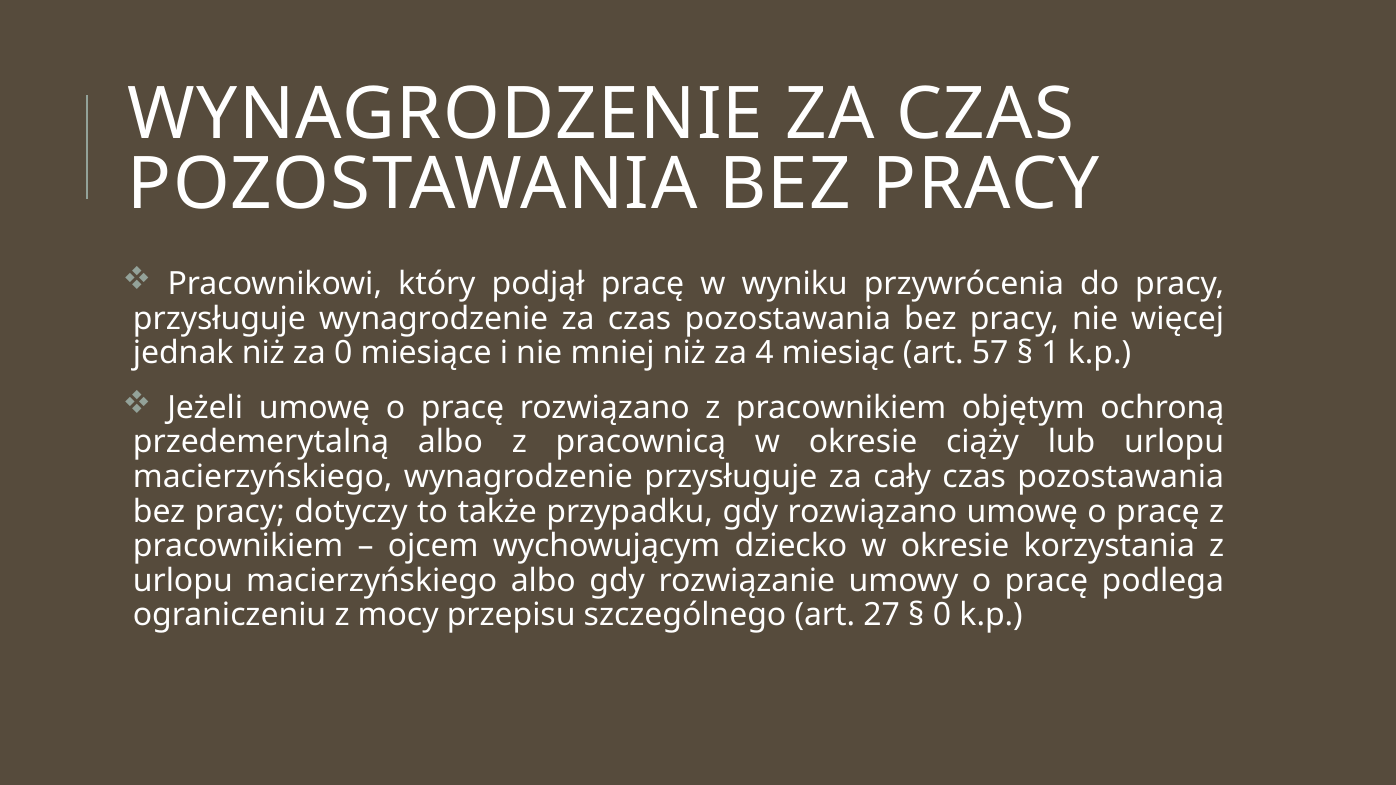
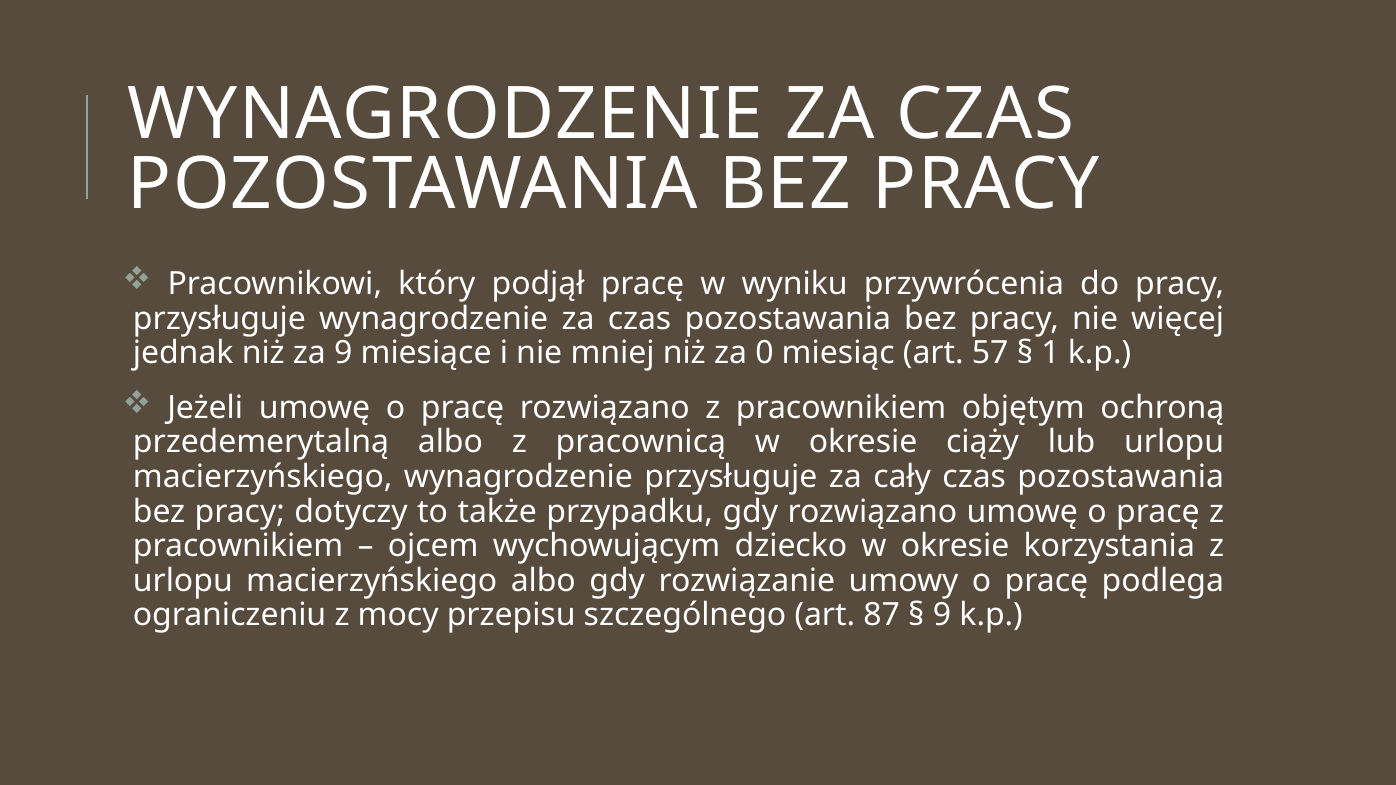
za 0: 0 -> 9
4: 4 -> 0
27: 27 -> 87
0 at (942, 615): 0 -> 9
